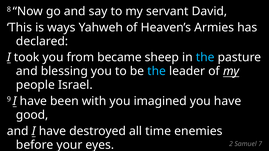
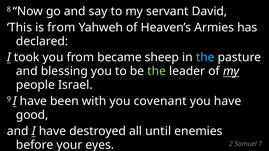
is ways: ways -> from
the at (157, 71) colour: light blue -> light green
imagined: imagined -> covenant
time: time -> until
